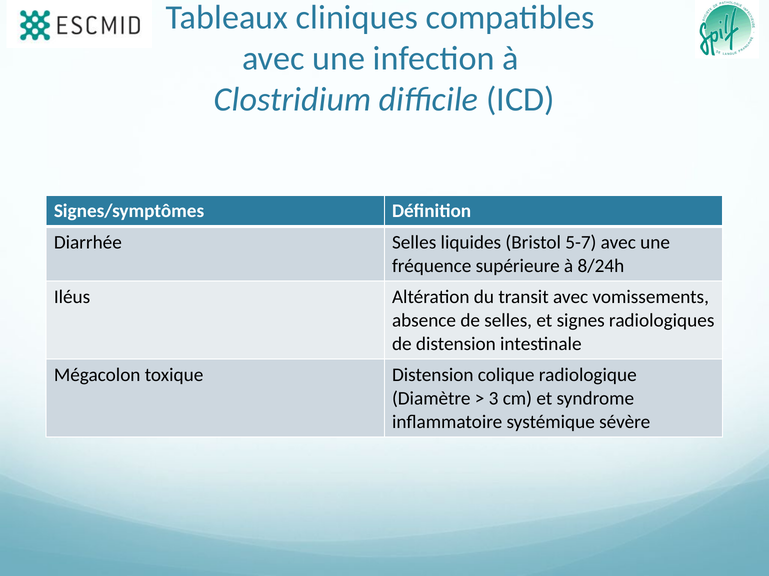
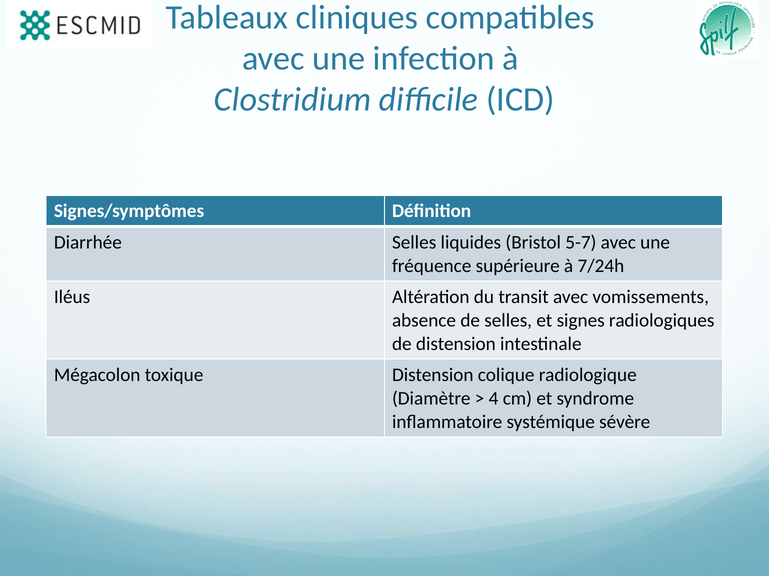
8/24h: 8/24h -> 7/24h
3: 3 -> 4
